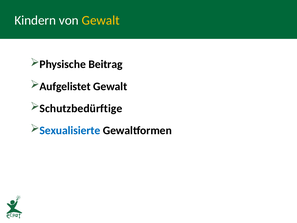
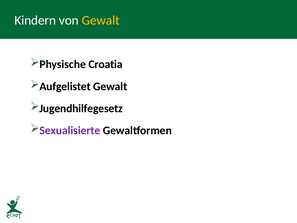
Beitrag: Beitrag -> Croatia
Schutzbedürftige: Schutzbedürftige -> Jugendhilfegesetz
Sexualisierte colour: blue -> purple
